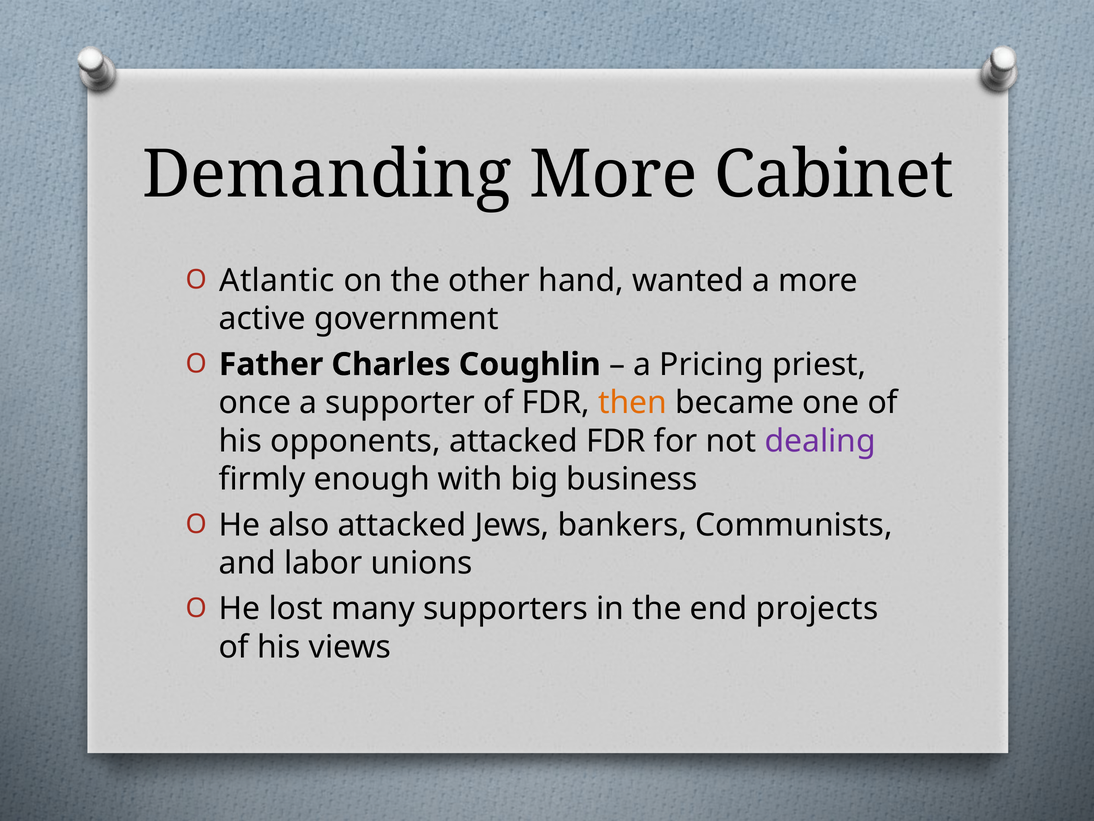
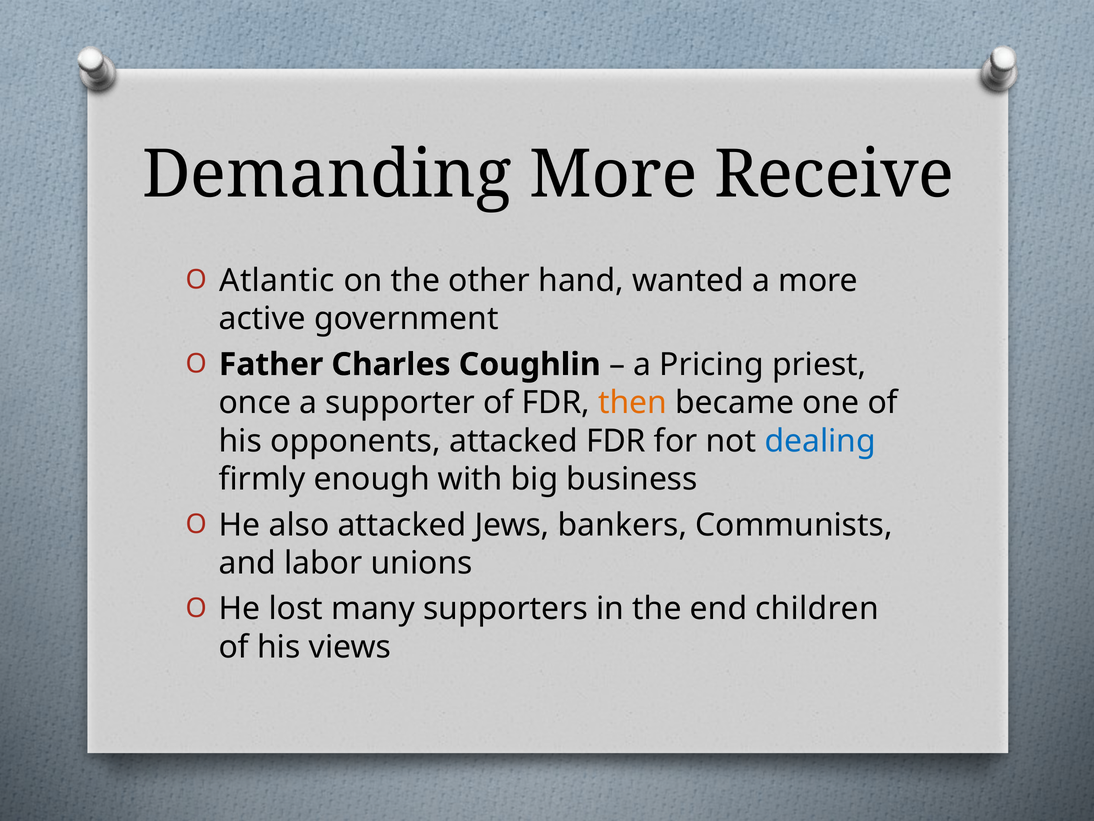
Cabinet: Cabinet -> Receive
dealing colour: purple -> blue
projects: projects -> children
